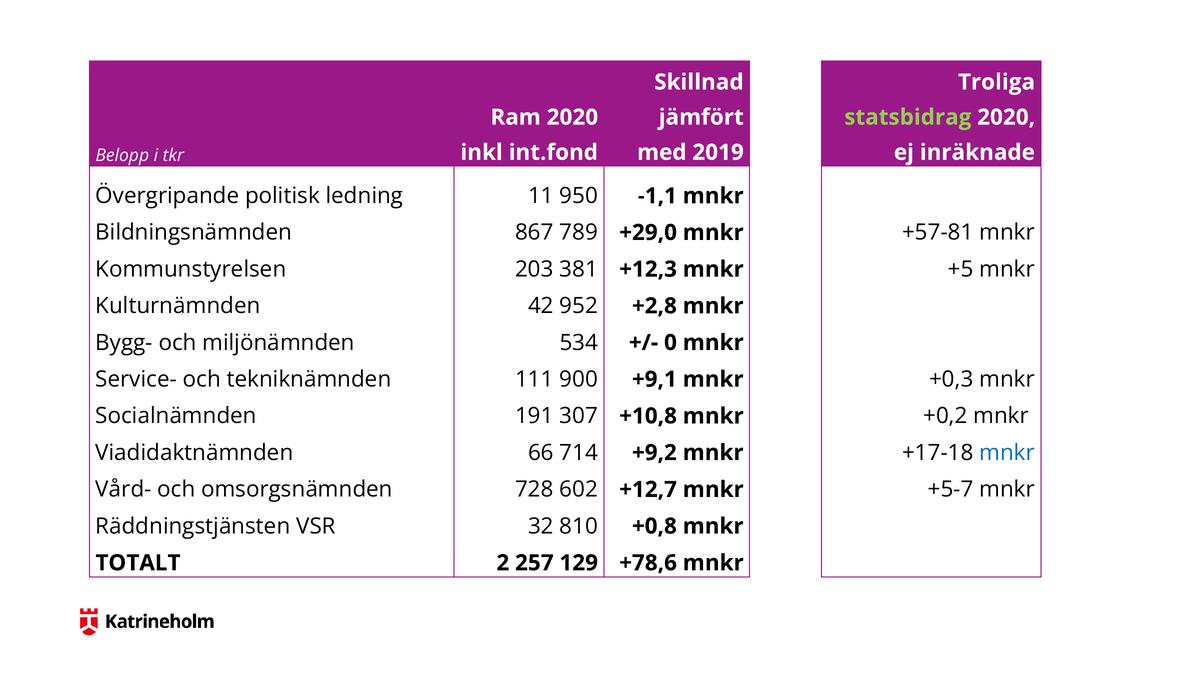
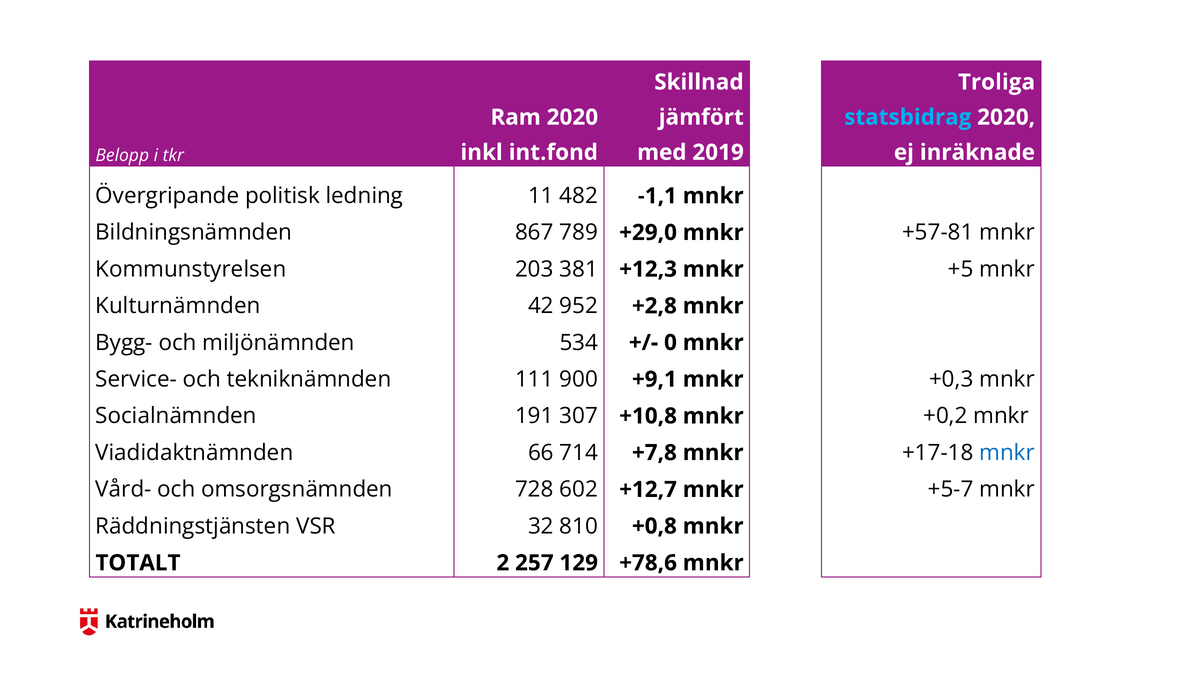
statsbidrag colour: light green -> light blue
950: 950 -> 482
+9,2: +9,2 -> +7,8
